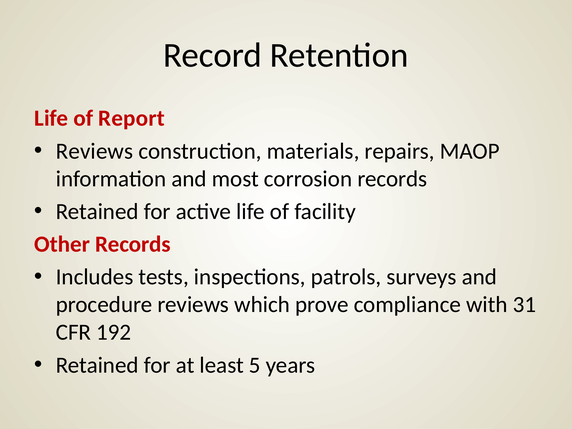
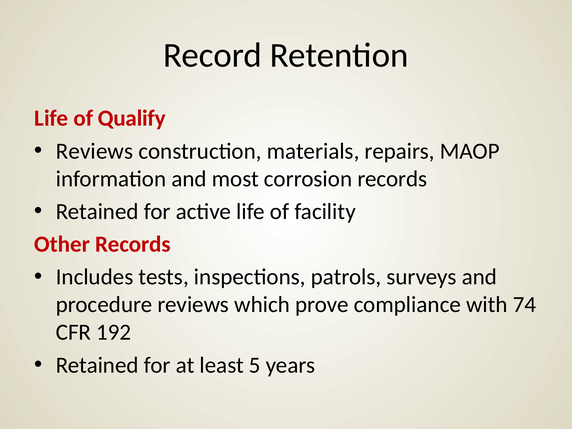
Report: Report -> Qualify
31: 31 -> 74
